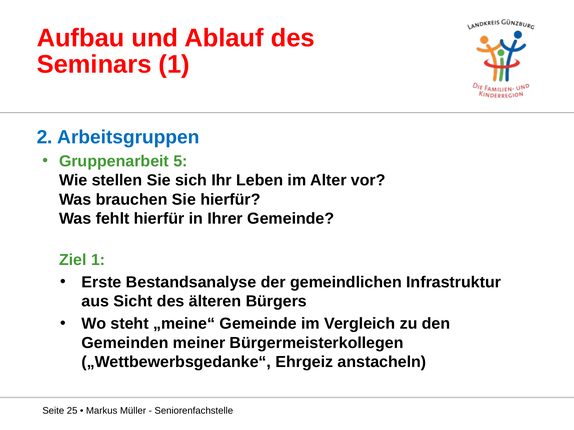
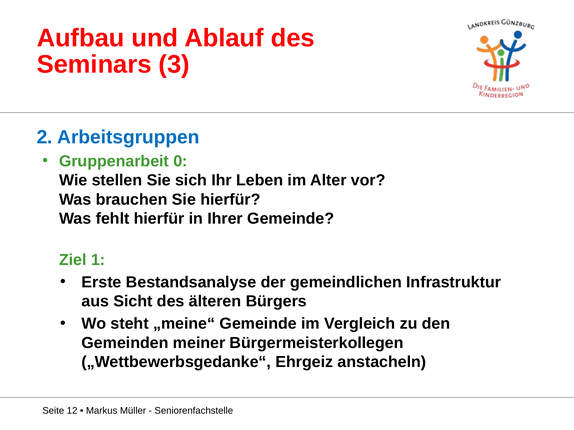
Seminars 1: 1 -> 3
5: 5 -> 0
25: 25 -> 12
